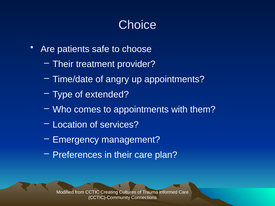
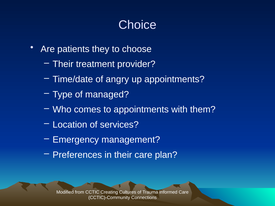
safe: safe -> they
extended: extended -> managed
